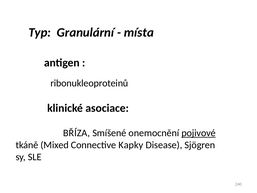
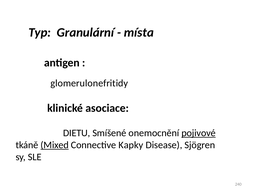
ribonukleoproteinů: ribonukleoproteinů -> glomerulonefritidy
BŘÍZA: BŘÍZA -> DIETU
Mixed underline: none -> present
